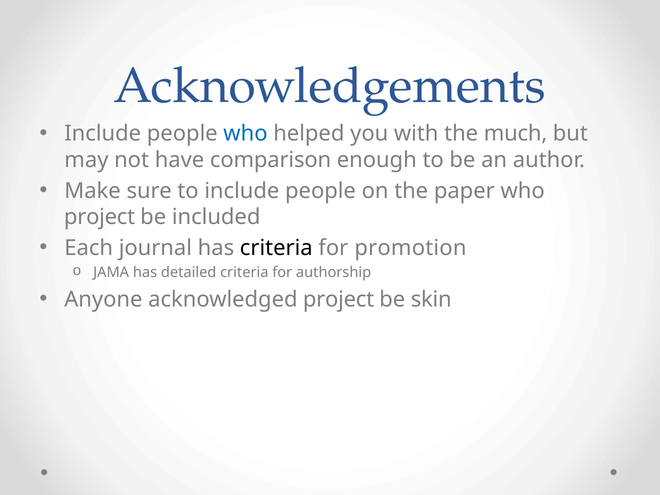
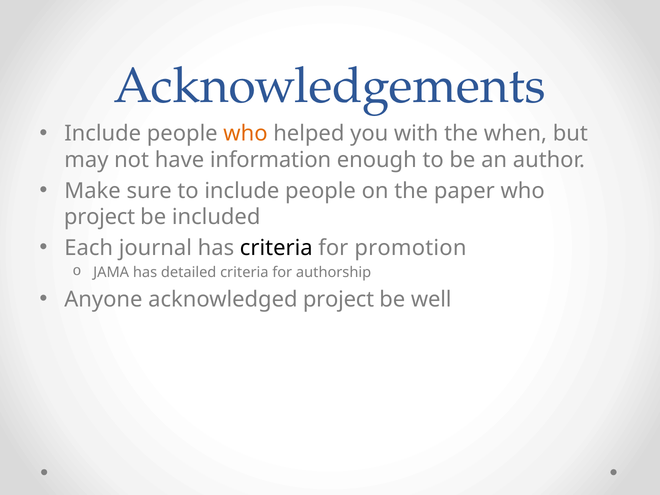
who at (245, 134) colour: blue -> orange
much: much -> when
comparison: comparison -> information
skin: skin -> well
